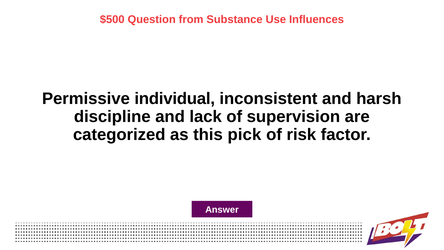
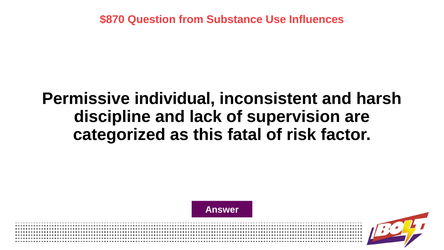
$500: $500 -> $870
pick: pick -> fatal
